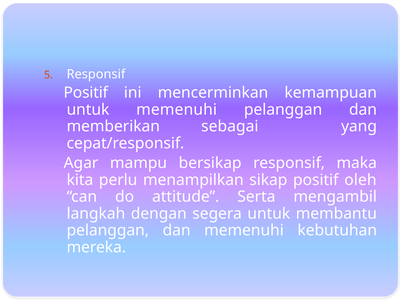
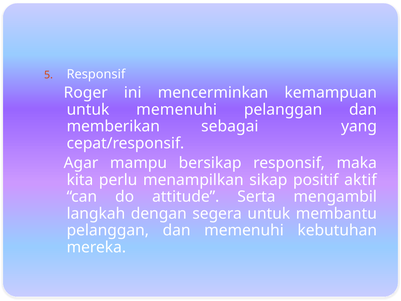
Positif at (86, 93): Positif -> Roger
oleh: oleh -> aktif
